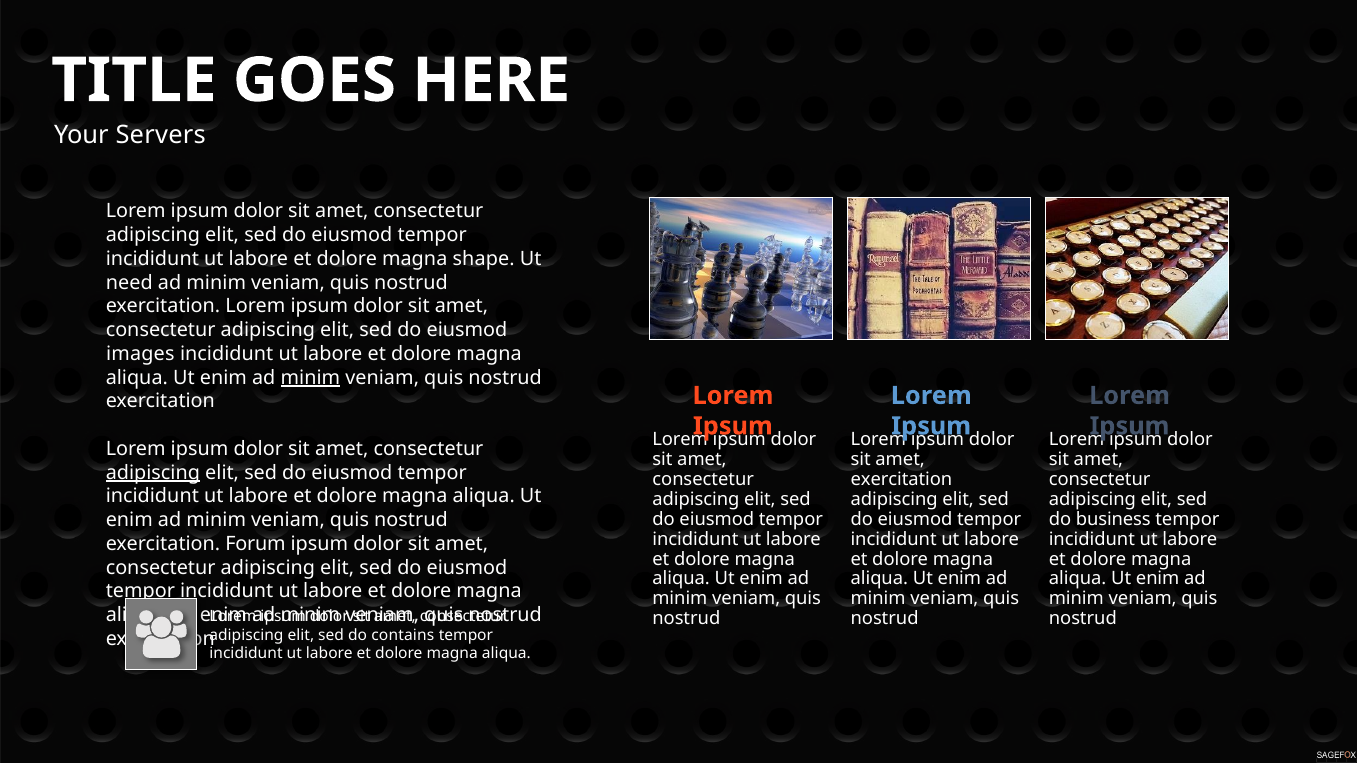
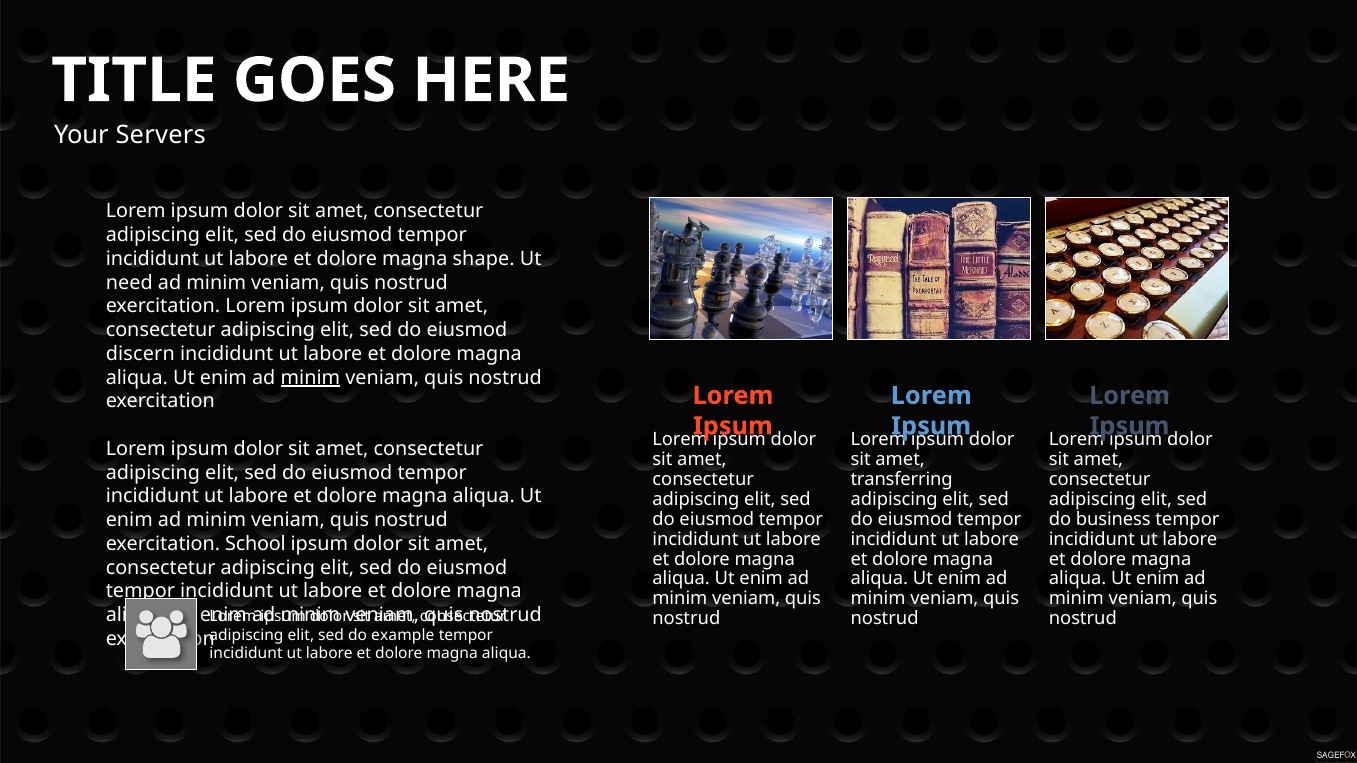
images: images -> discern
adipiscing at (153, 473) underline: present -> none
exercitation at (901, 480): exercitation -> transferring
Forum: Forum -> School
contains: contains -> example
